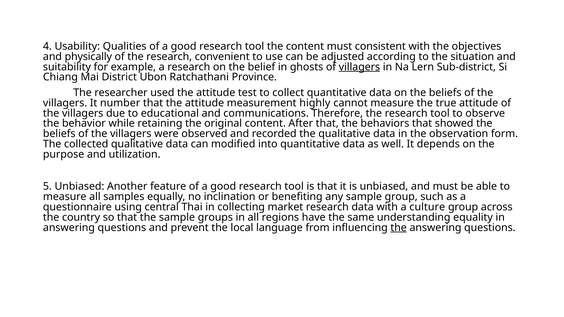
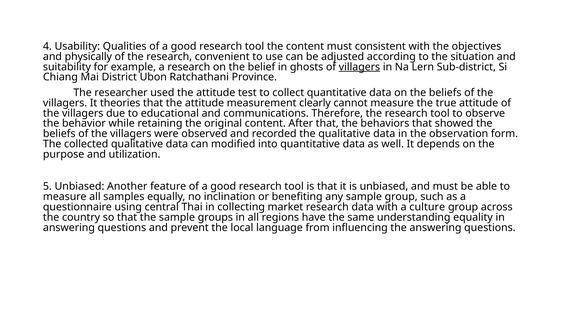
number: number -> theories
highly: highly -> clearly
the at (399, 228) underline: present -> none
